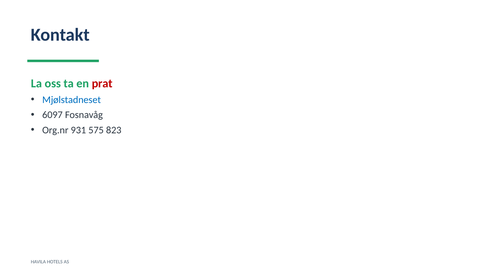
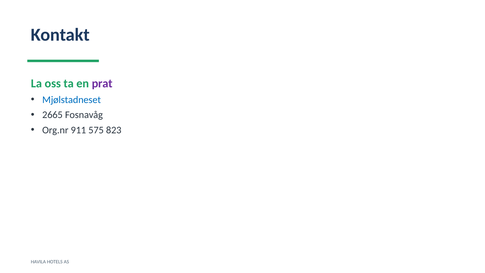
prat colour: red -> purple
6097: 6097 -> 2665
931: 931 -> 911
